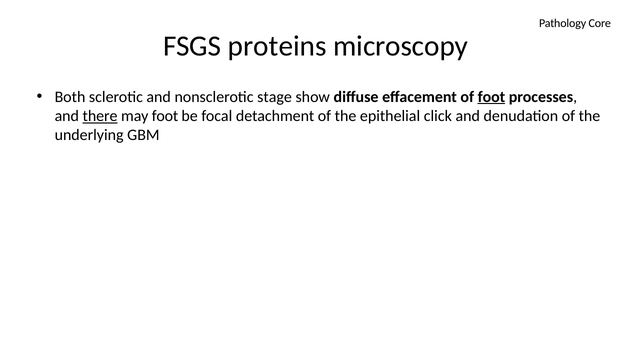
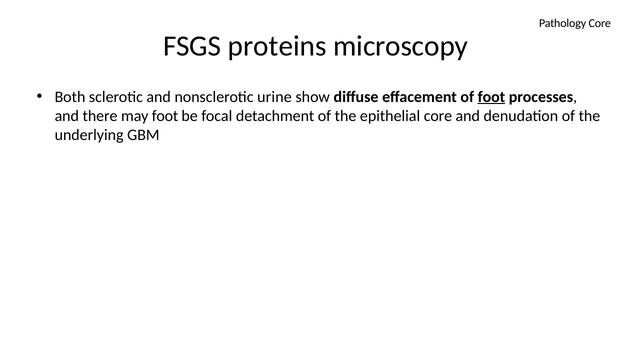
stage: stage -> urine
there underline: present -> none
epithelial click: click -> core
